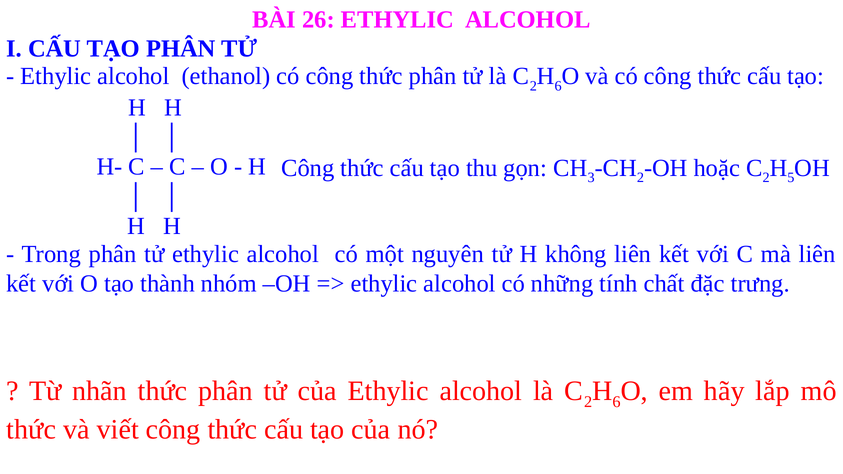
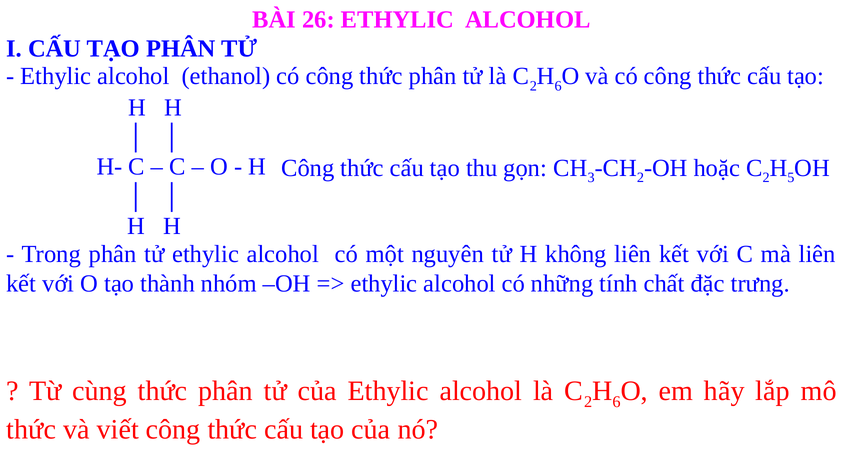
nhãn: nhãn -> cùng
